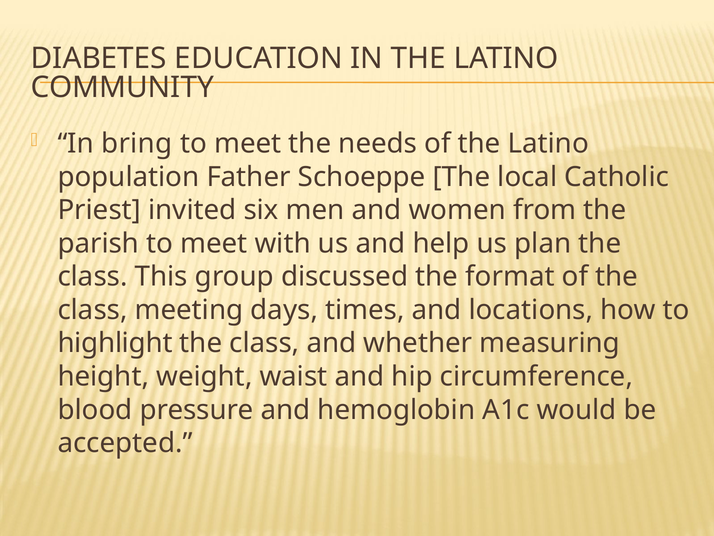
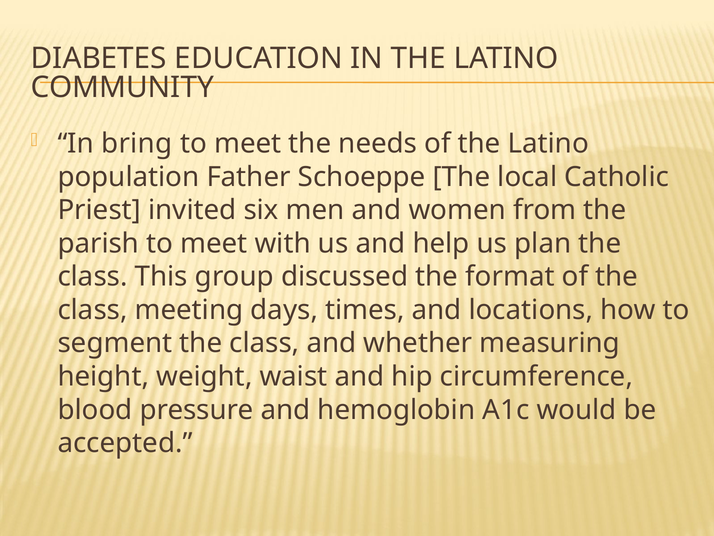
highlight: highlight -> segment
